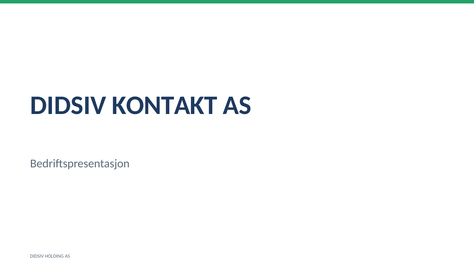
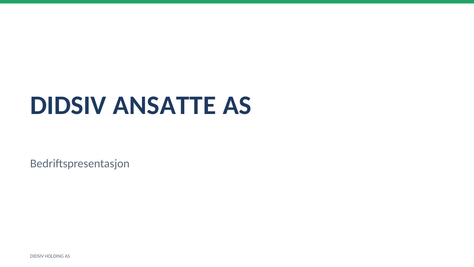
KONTAKT: KONTAKT -> ANSATTE
